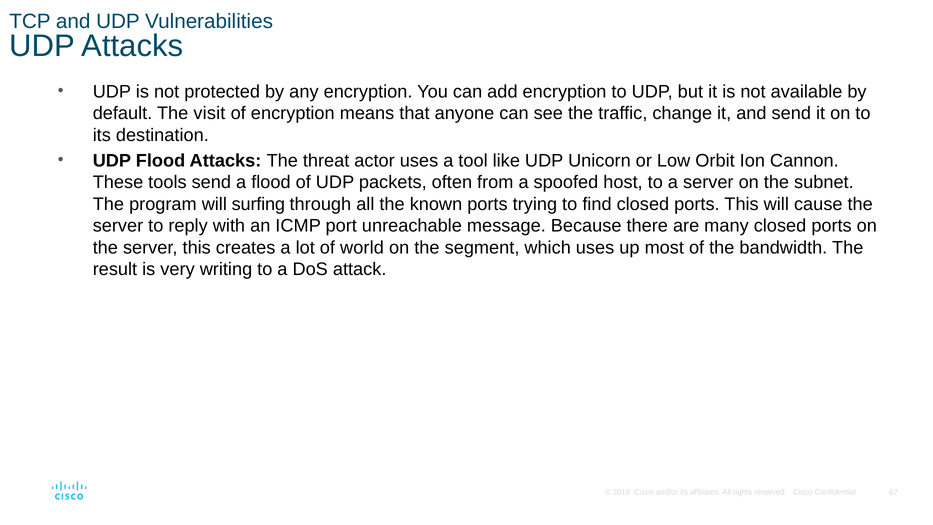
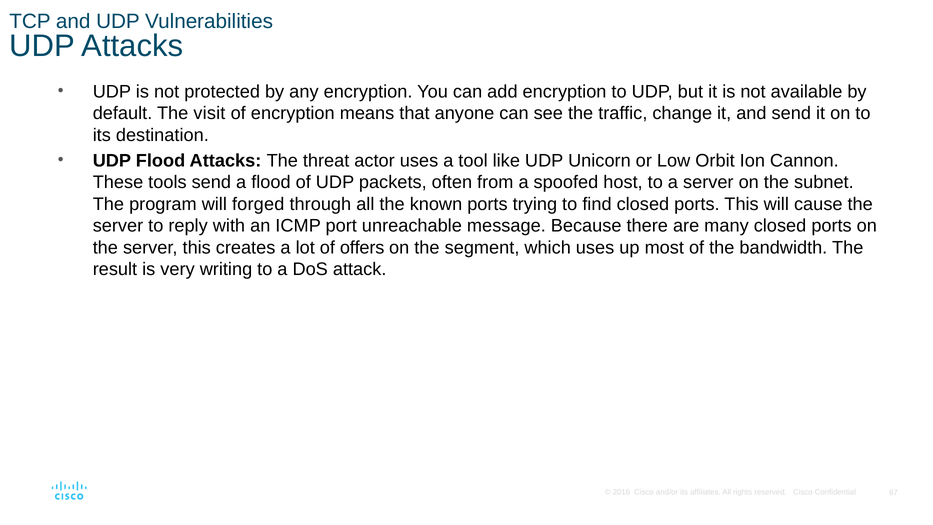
surfing: surfing -> forged
world: world -> offers
